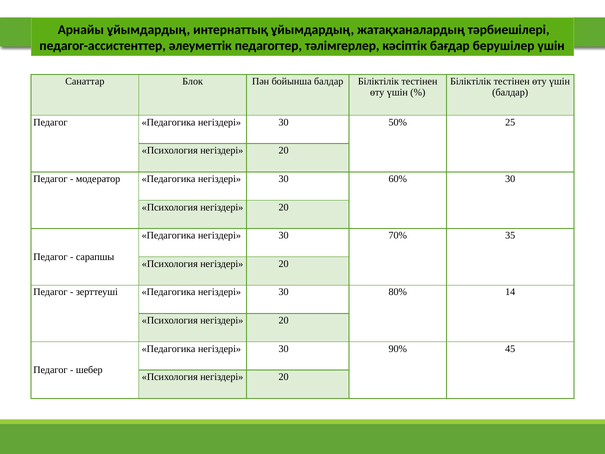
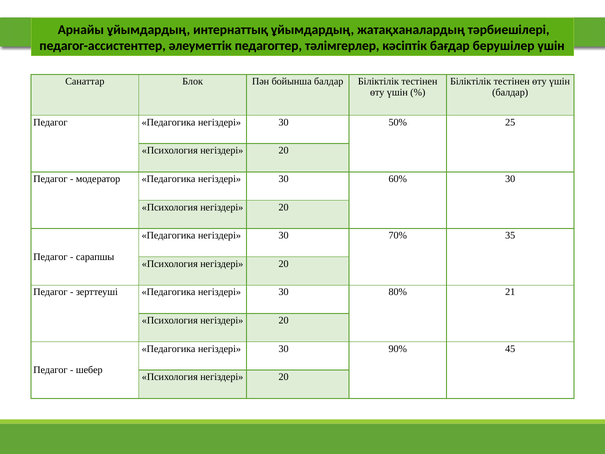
14: 14 -> 21
